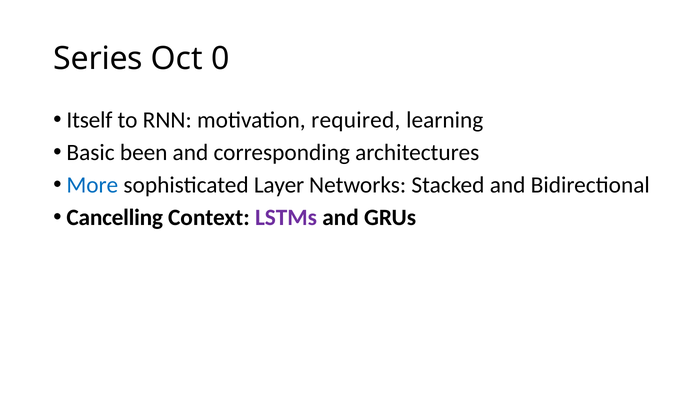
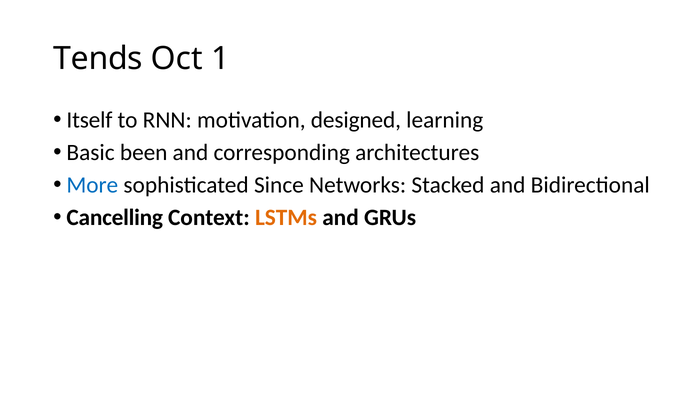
Series: Series -> Tends
0: 0 -> 1
required: required -> designed
Layer: Layer -> Since
LSTMs colour: purple -> orange
